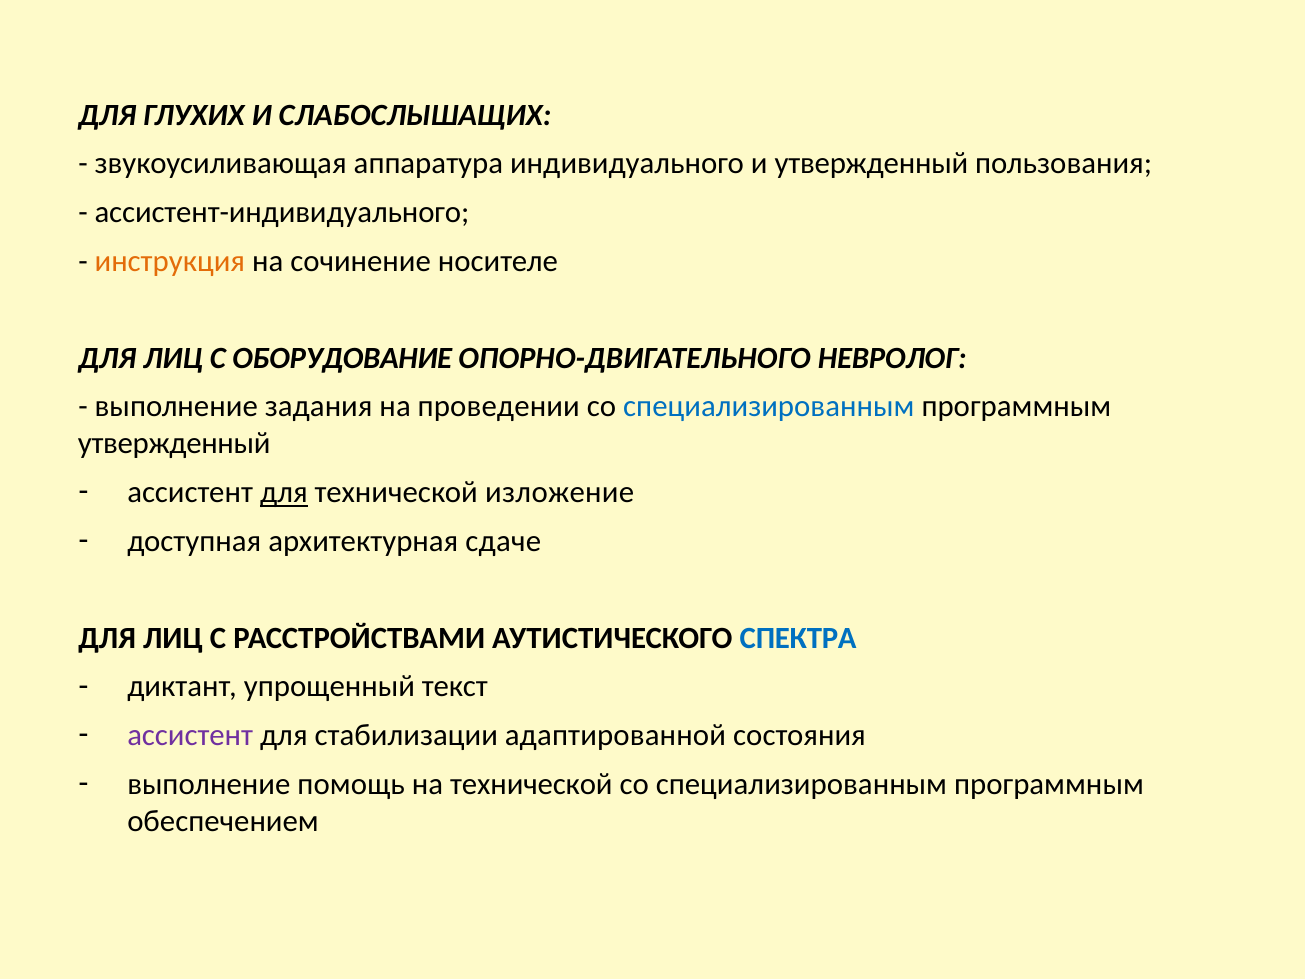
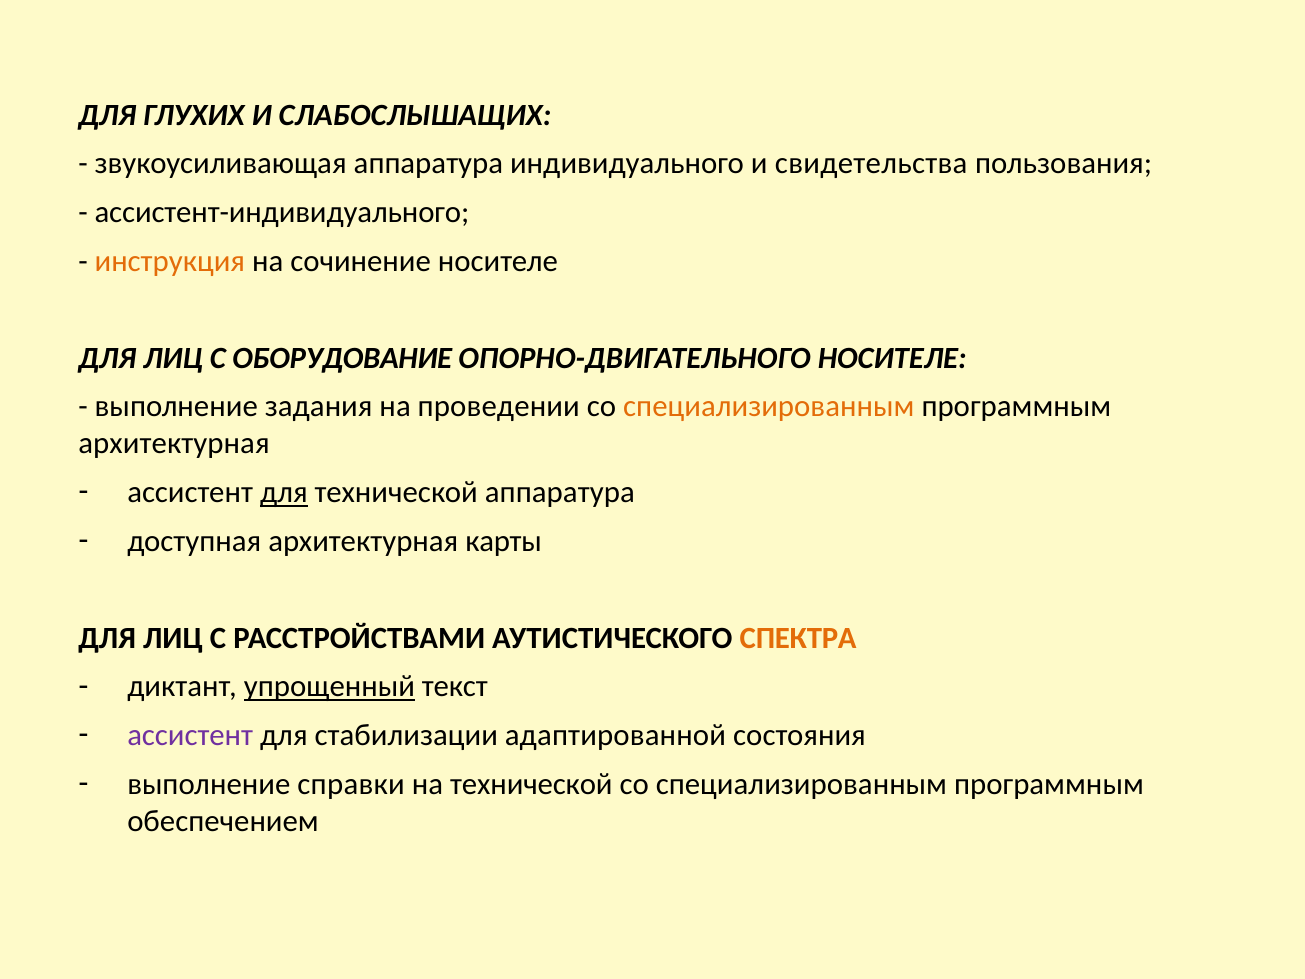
и утвержденный: утвержденный -> свидетельства
ОПОРНО-ДВИГАТЕЛЬНОГО НЕВРОЛОГ: НЕВРОЛОГ -> НОСИТЕЛЕ
специализированным at (769, 407) colour: blue -> orange
утвержденный at (174, 444): утвержденный -> архитектурная
технической изложение: изложение -> аппаратура
сдаче: сдаче -> карты
СПЕКТРА colour: blue -> orange
упрощенный underline: none -> present
помощь: помощь -> справки
